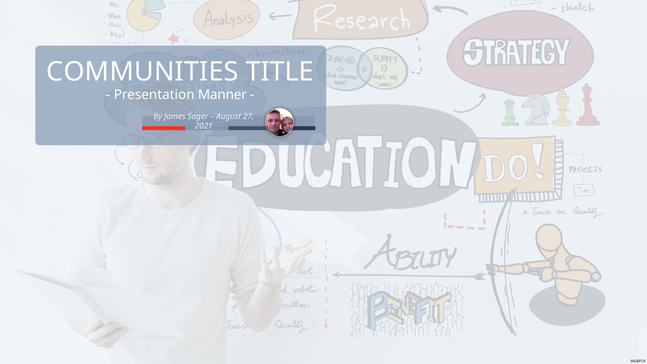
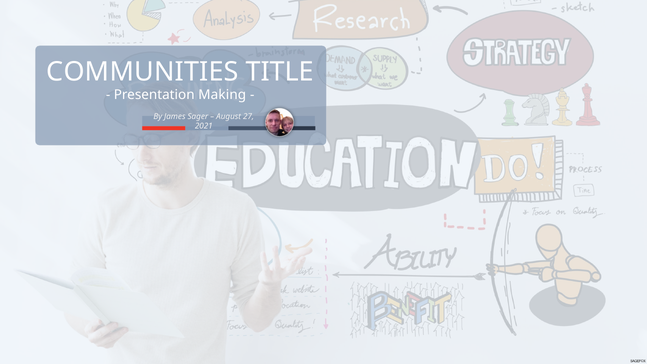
Manner: Manner -> Making
